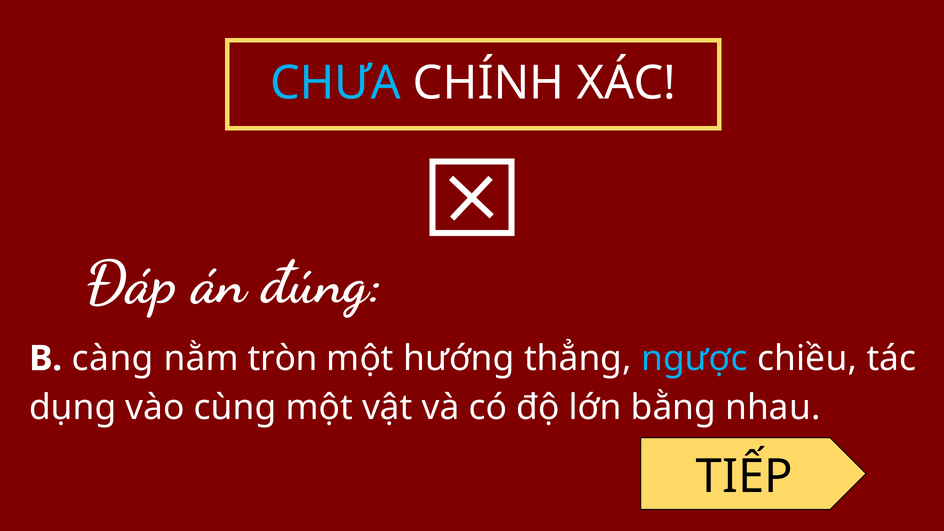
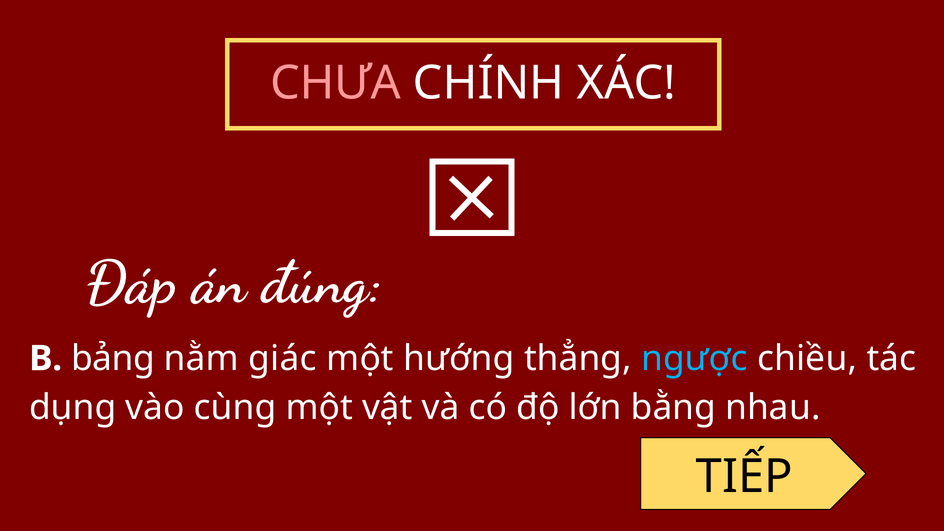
CHƯA colour: light blue -> pink
càng: càng -> bảng
tròn: tròn -> giác
